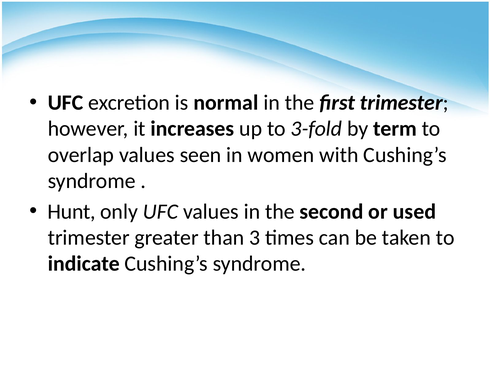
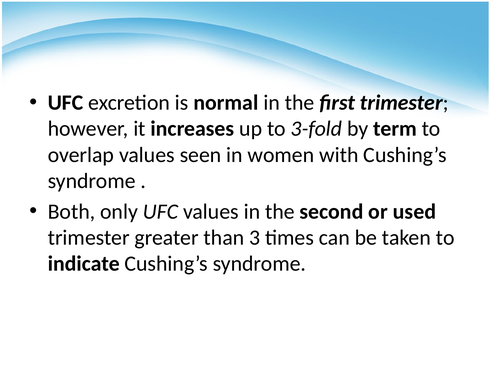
Hunt: Hunt -> Both
